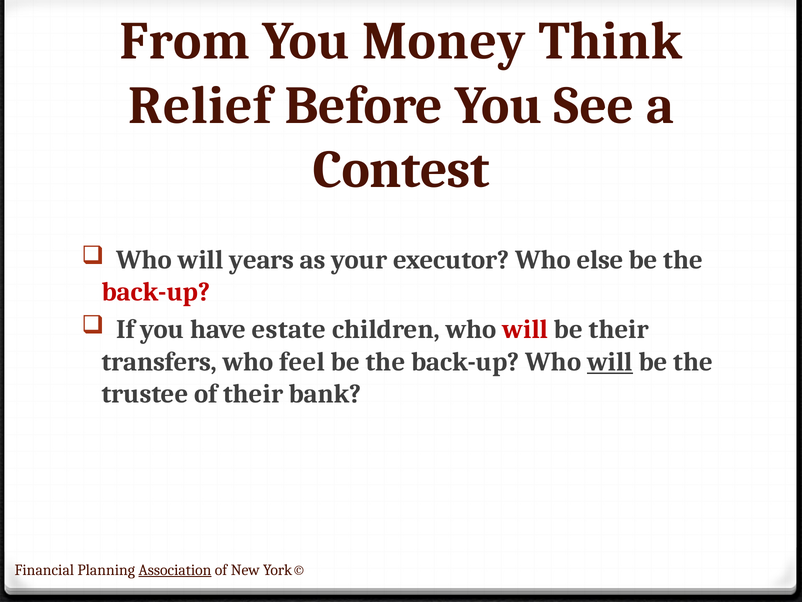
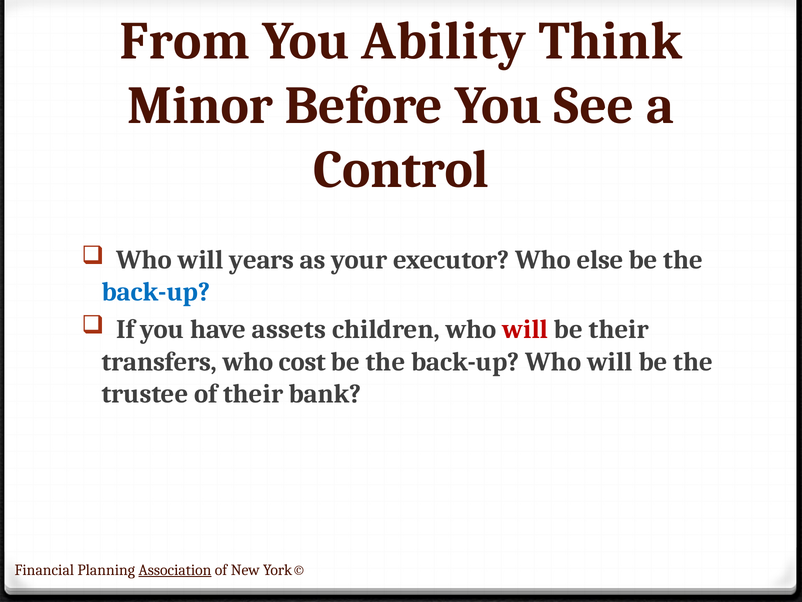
Money: Money -> Ability
Relief: Relief -> Minor
Contest: Contest -> Control
back-up at (156, 292) colour: red -> blue
estate: estate -> assets
feel: feel -> cost
will at (610, 361) underline: present -> none
